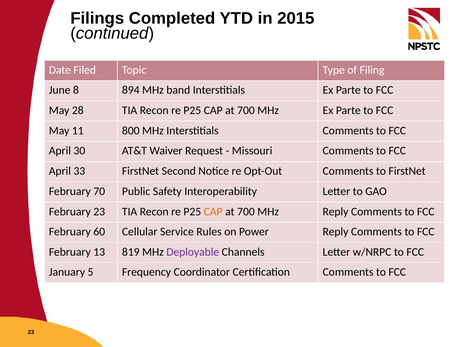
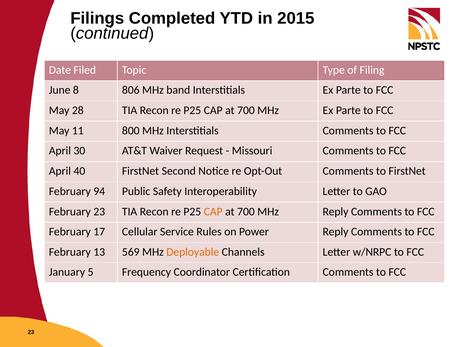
894: 894 -> 806
33: 33 -> 40
70: 70 -> 94
60: 60 -> 17
819: 819 -> 569
Deployable colour: purple -> orange
